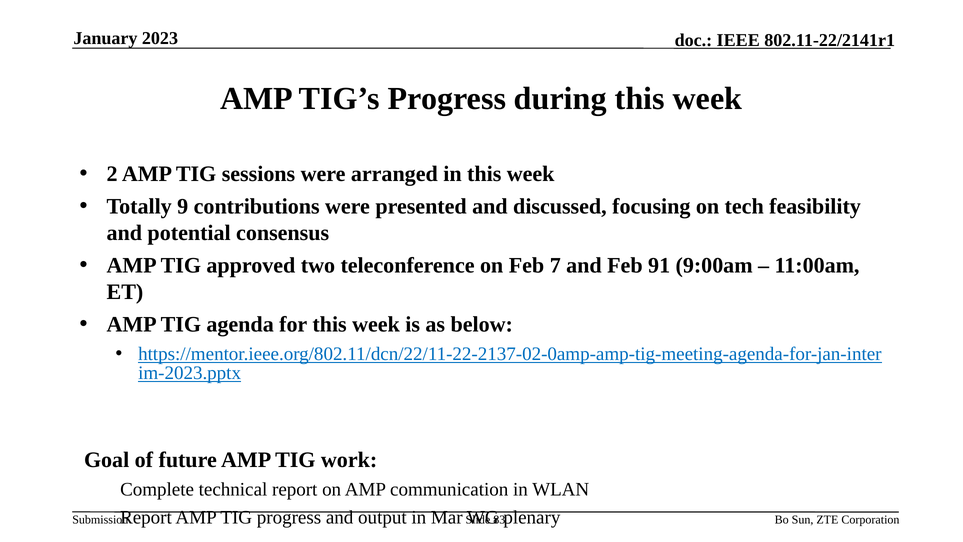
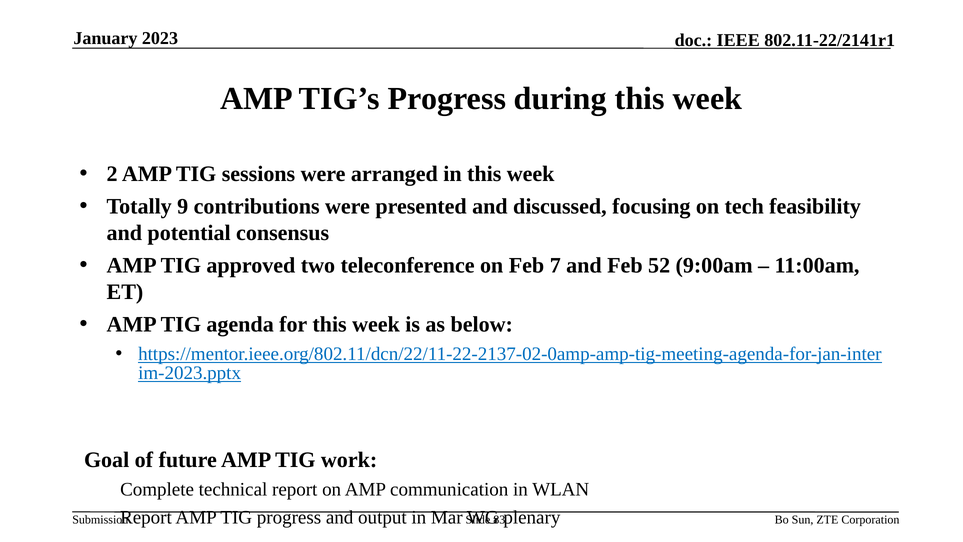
91: 91 -> 52
